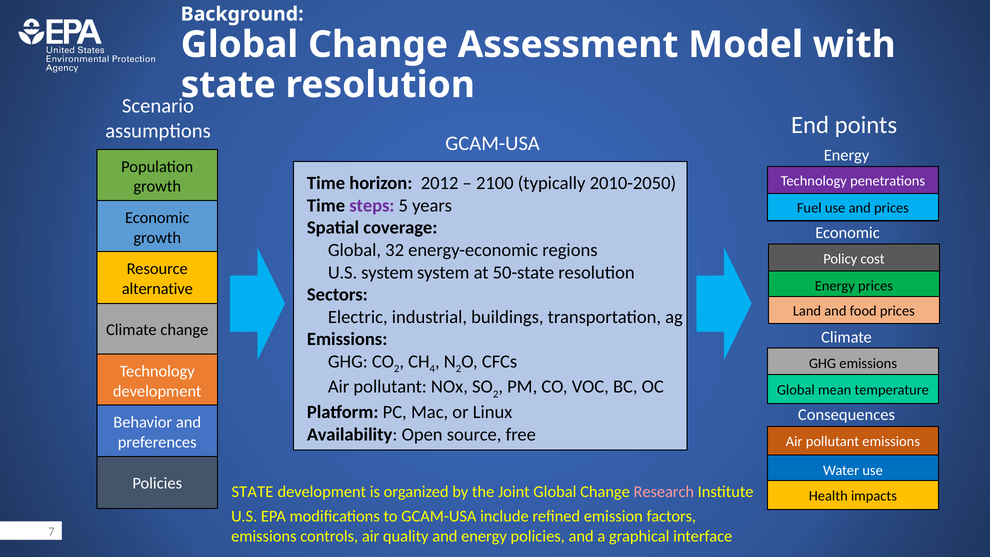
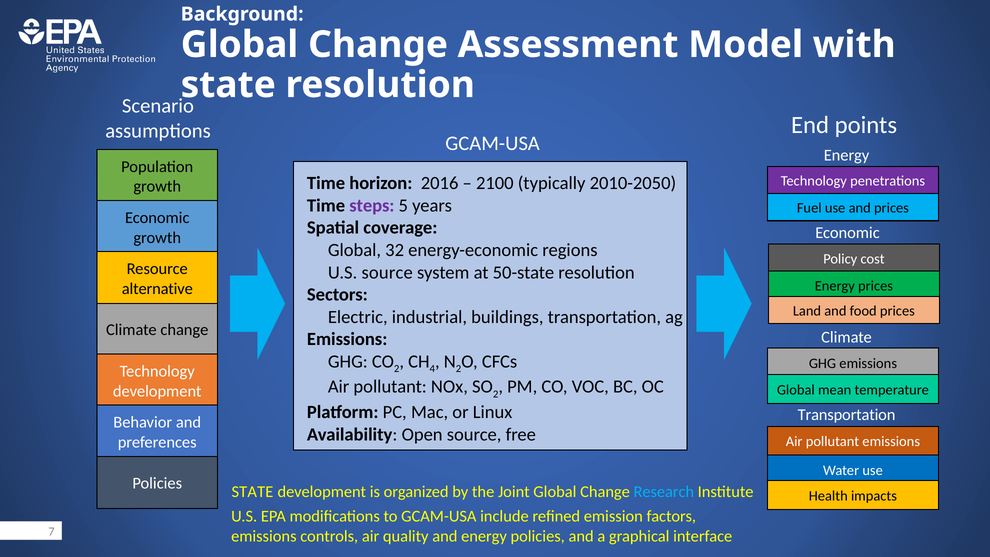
2012: 2012 -> 2016
U.S system: system -> source
Consequences at (846, 415): Consequences -> Transportation
Research colour: pink -> light blue
